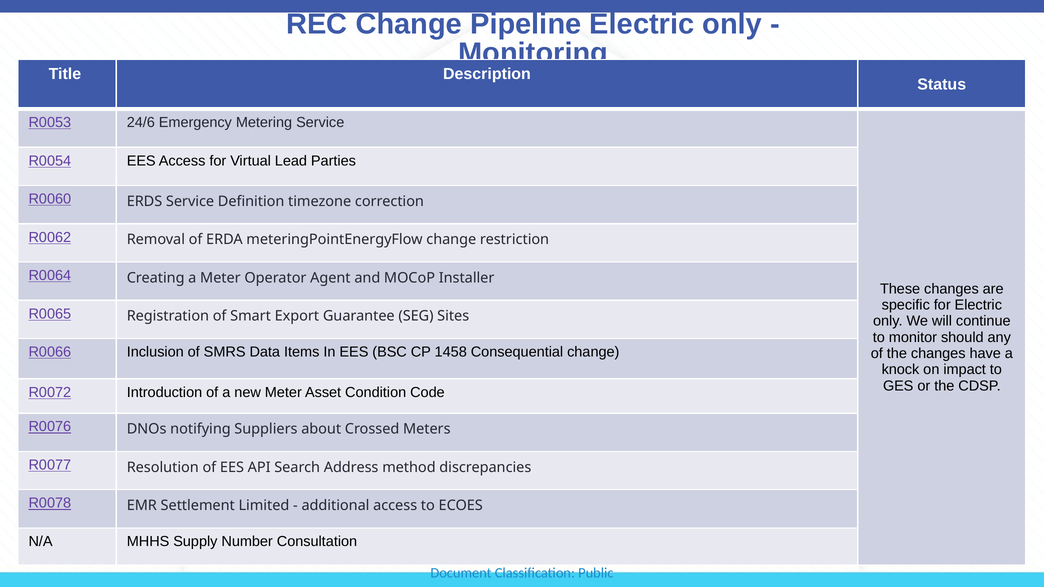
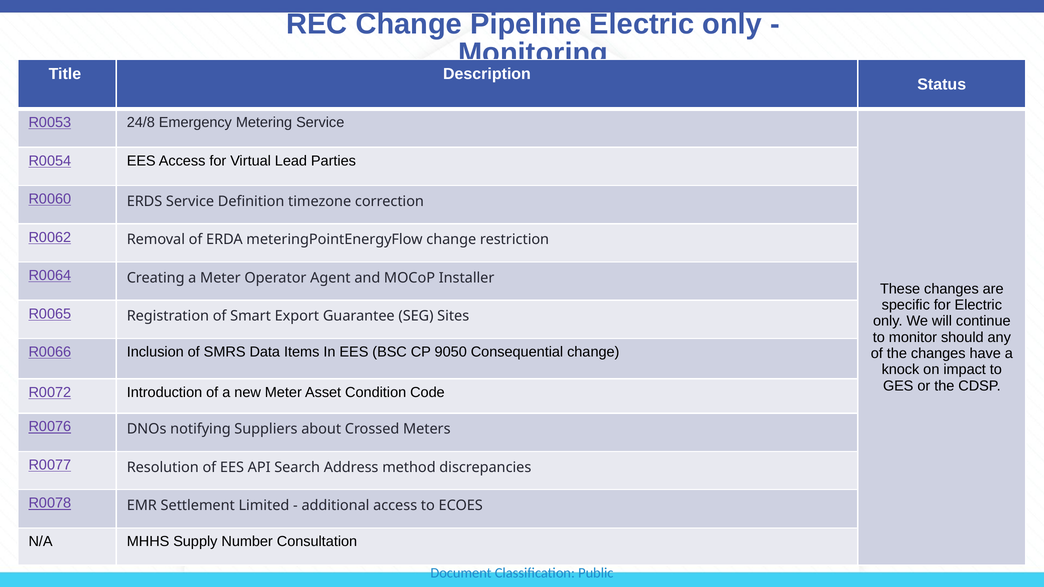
24/6: 24/6 -> 24/8
1458: 1458 -> 9050
